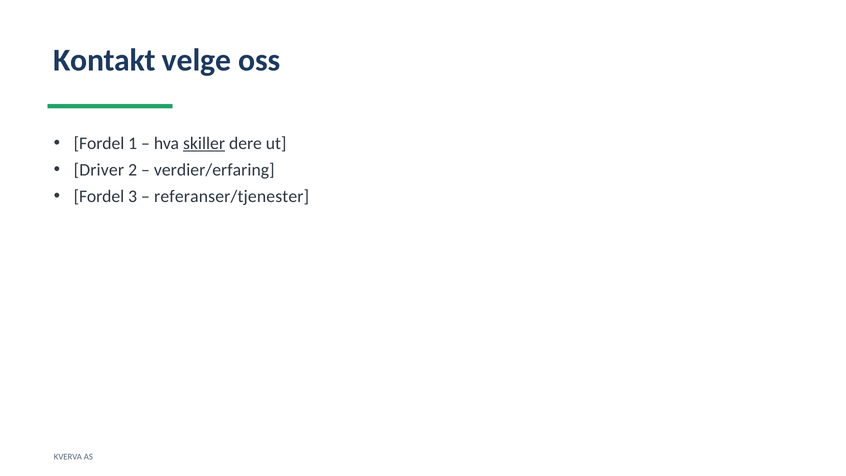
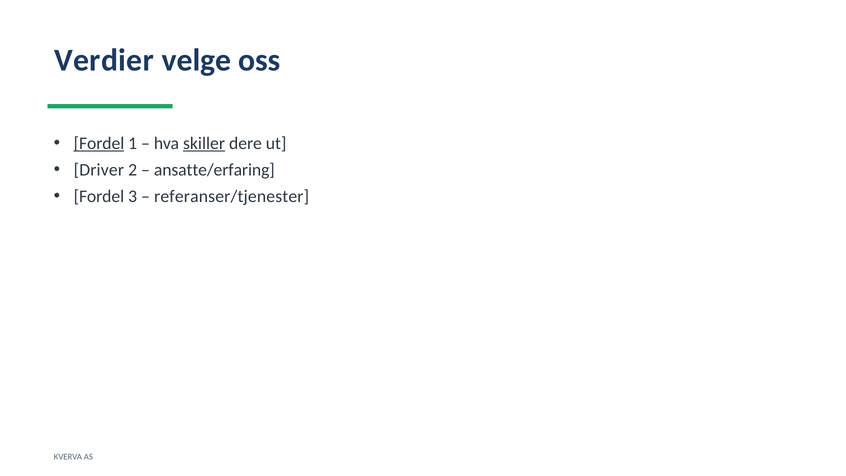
Kontakt: Kontakt -> Verdier
Fordel at (99, 143) underline: none -> present
verdier/erfaring: verdier/erfaring -> ansatte/erfaring
